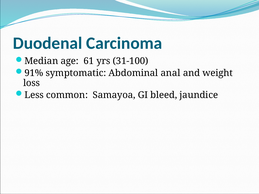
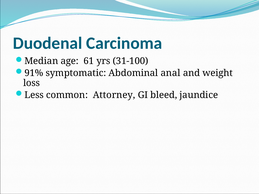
Samayoa: Samayoa -> Attorney
